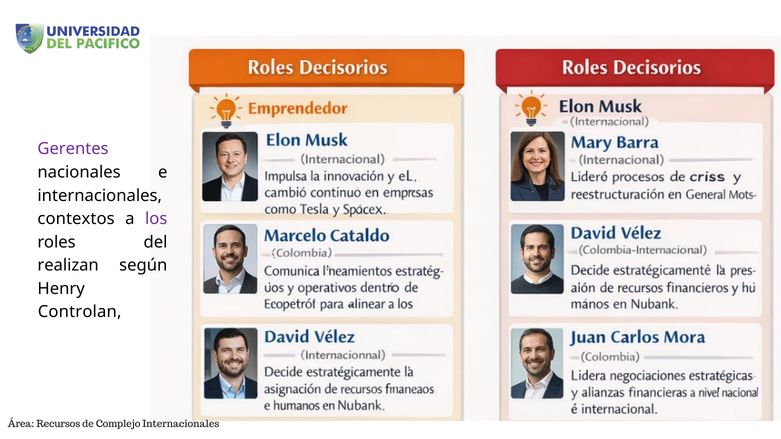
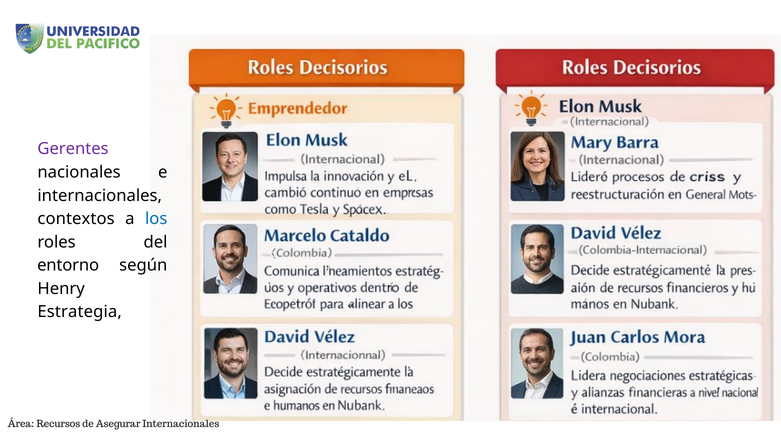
los colour: purple -> blue
realizan: realizan -> entorno
Controlan: Controlan -> Estrategia
Complejo: Complejo -> Asegurar
